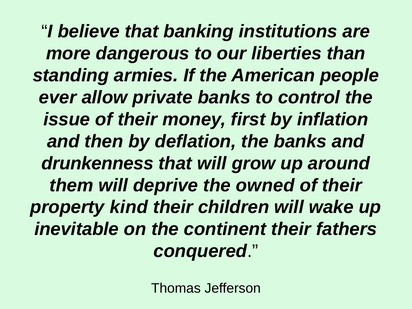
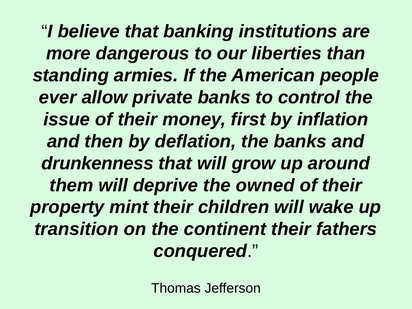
kind: kind -> mint
inevitable: inevitable -> transition
